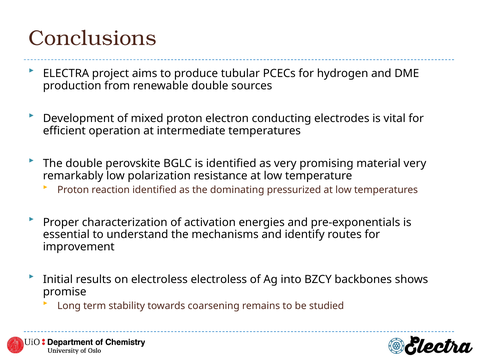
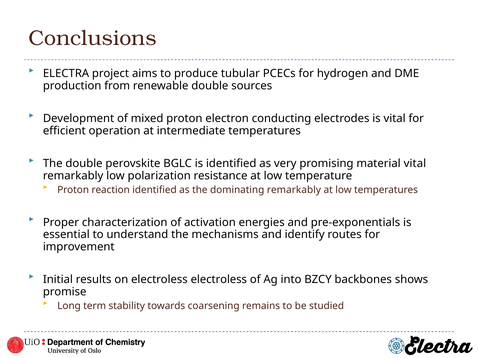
material very: very -> vital
dominating pressurized: pressurized -> remarkably
